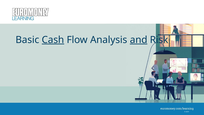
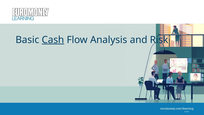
and underline: present -> none
